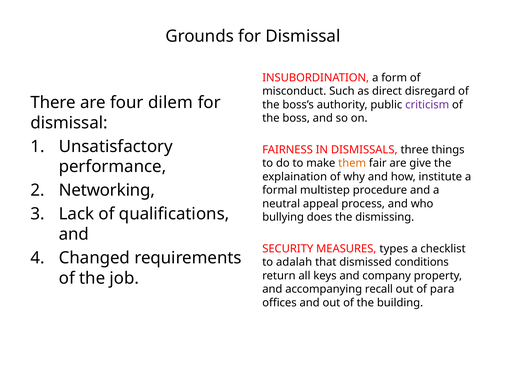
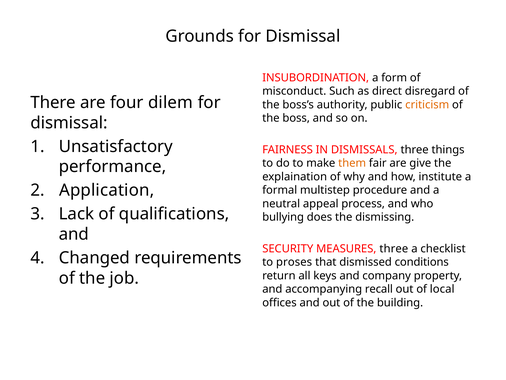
criticism colour: purple -> orange
Networking: Networking -> Application
MEASURES types: types -> three
adalah: adalah -> proses
para: para -> local
